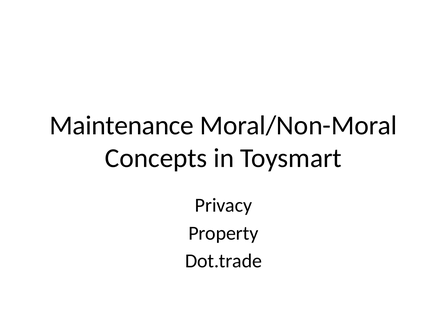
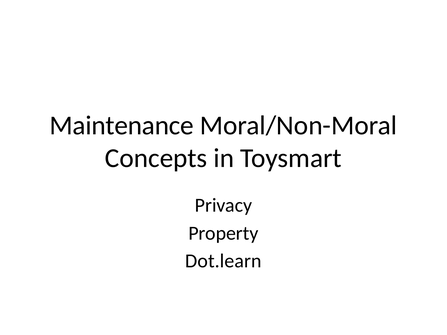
Dot.trade: Dot.trade -> Dot.learn
